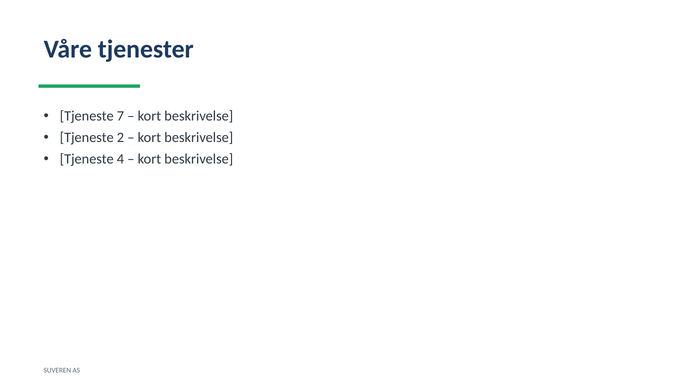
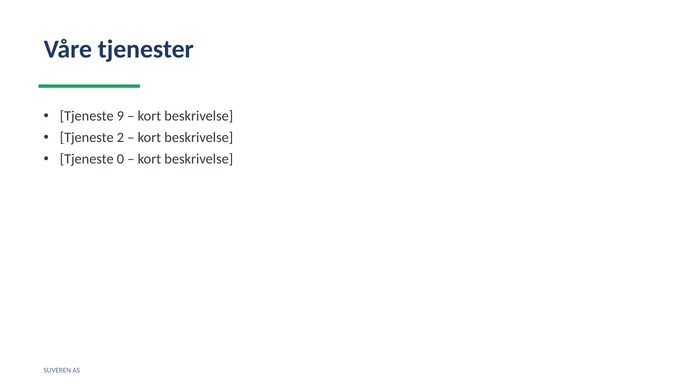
7: 7 -> 9
4: 4 -> 0
